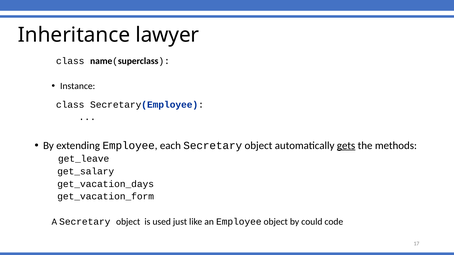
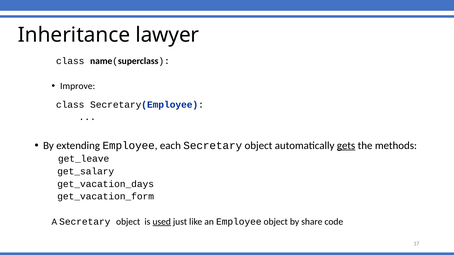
Instance: Instance -> Improve
used underline: none -> present
could: could -> share
